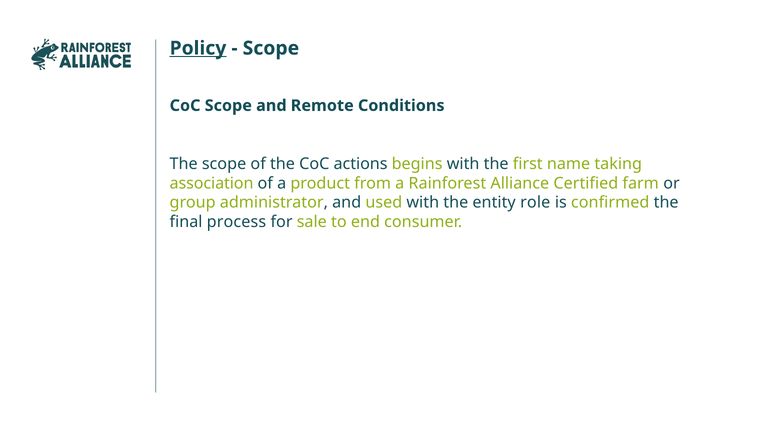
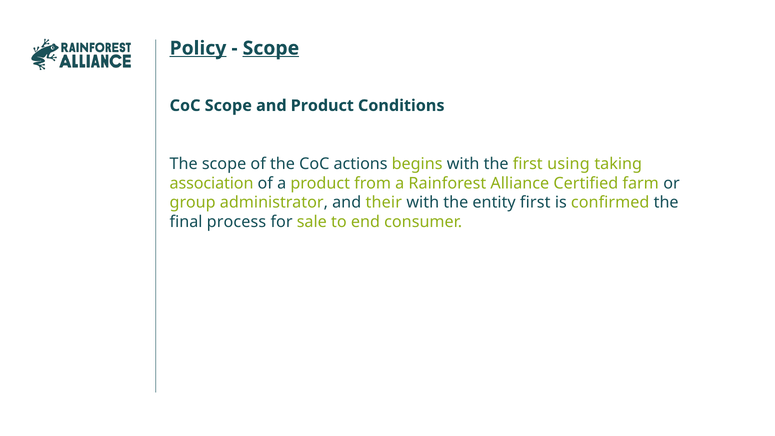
Scope at (271, 48) underline: none -> present
and Remote: Remote -> Product
name: name -> using
used: used -> their
entity role: role -> first
